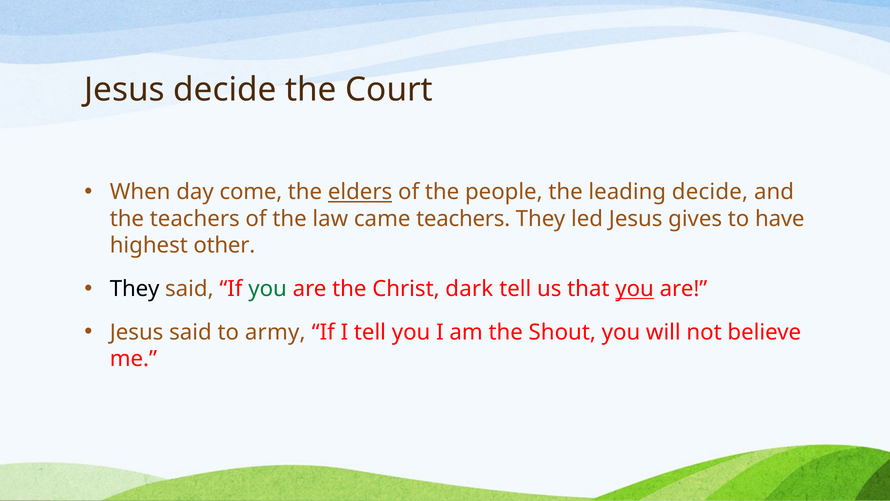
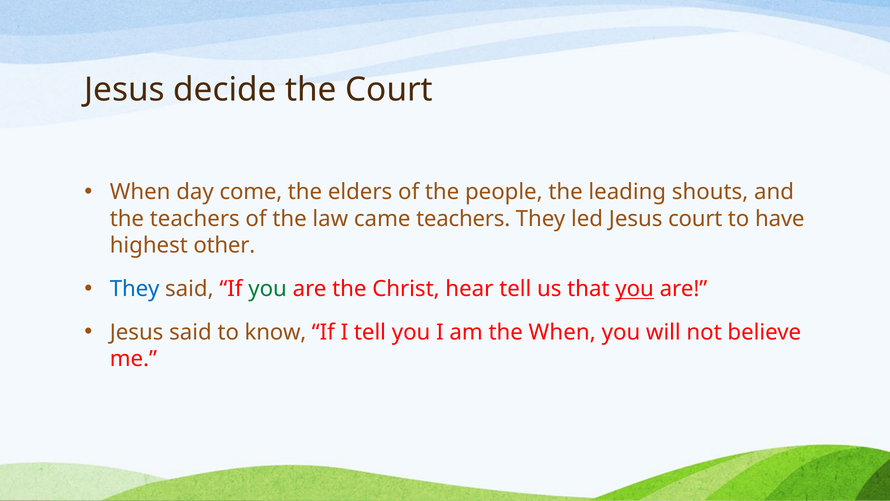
elders underline: present -> none
leading decide: decide -> shouts
Jesus gives: gives -> court
They at (135, 289) colour: black -> blue
dark: dark -> hear
army: army -> know
the Shout: Shout -> When
